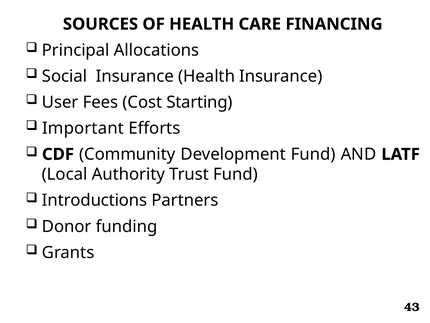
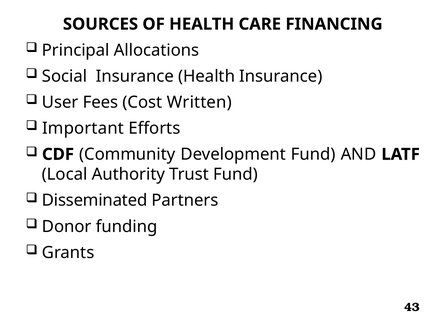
Starting: Starting -> Written
Introductions: Introductions -> Disseminated
